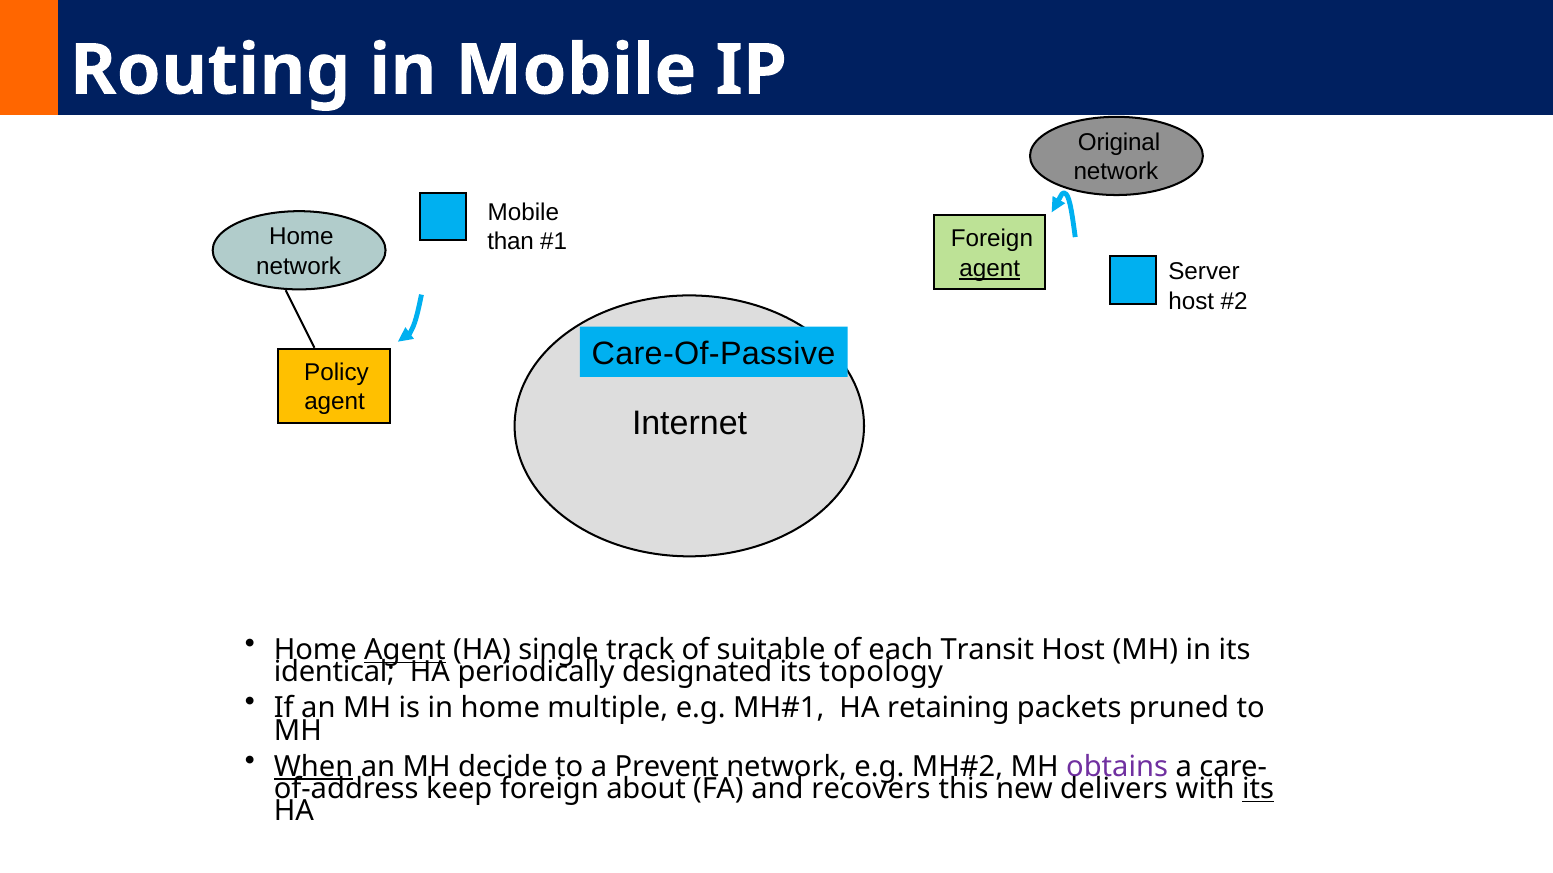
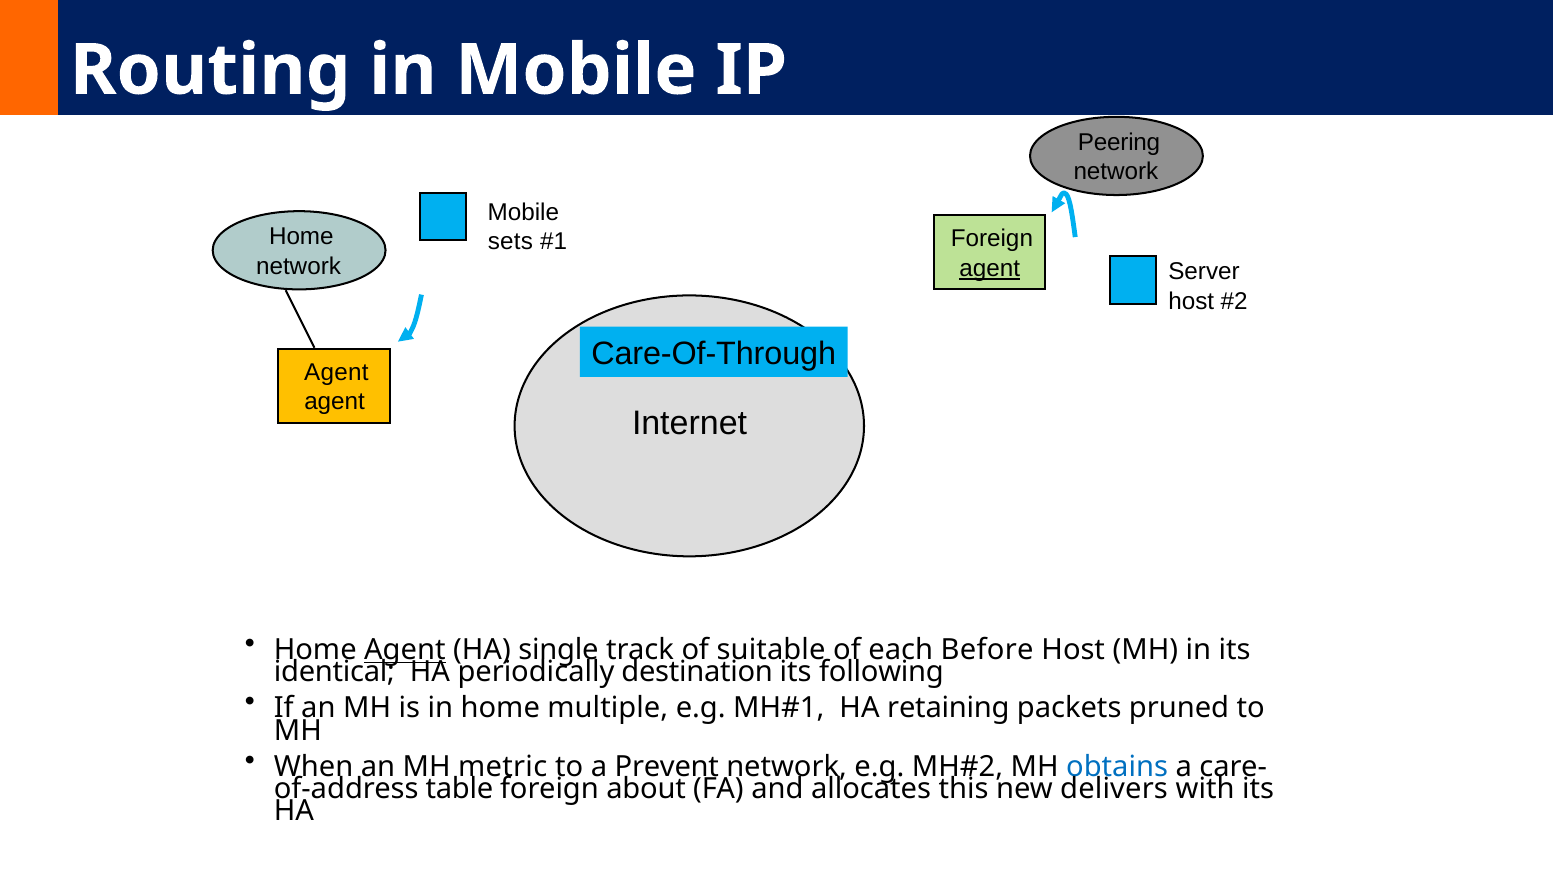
Original: Original -> Peering
than: than -> sets
Care-Of-Passive: Care-Of-Passive -> Care-Of-Through
Policy at (336, 373): Policy -> Agent
Transit: Transit -> Before
designated: designated -> destination
topology: topology -> following
When underline: present -> none
decide: decide -> metric
obtains colour: purple -> blue
keep: keep -> table
recovers: recovers -> allocates
its at (1258, 789) underline: present -> none
